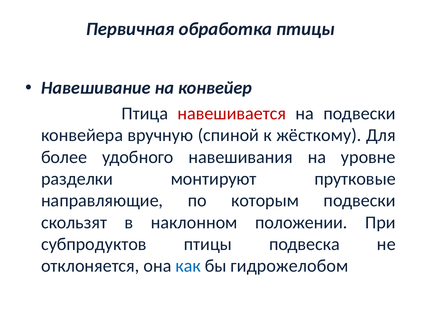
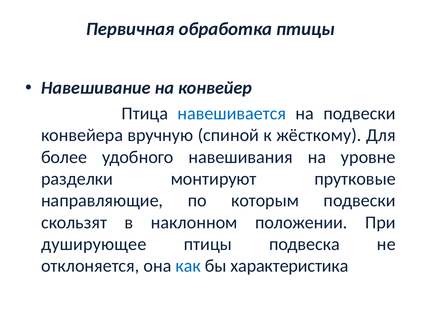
навешивается colour: red -> blue
субпродуктов: субпродуктов -> душирующее
гидрожелобом: гидрожелобом -> характеристика
